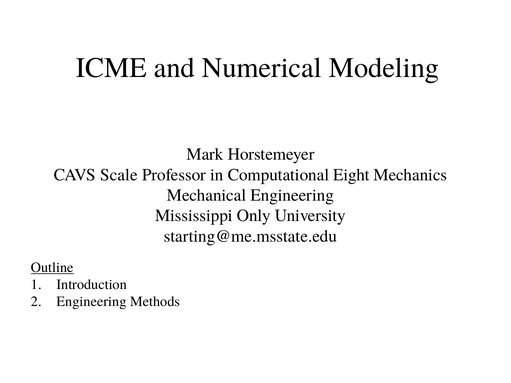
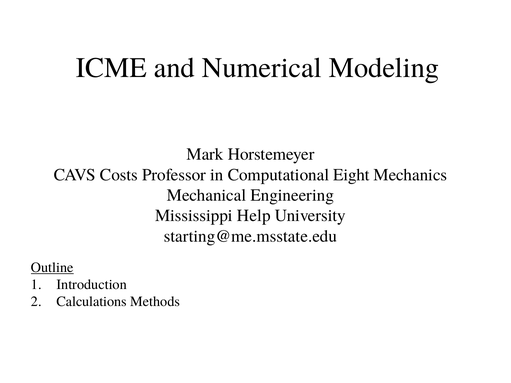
Scale: Scale -> Costs
Only: Only -> Help
Engineering at (92, 302): Engineering -> Calculations
